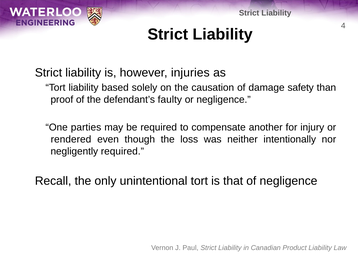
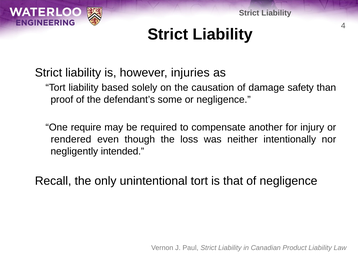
faulty: faulty -> some
parties: parties -> require
negligently required: required -> intended
